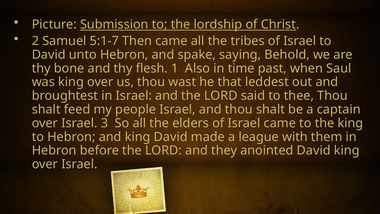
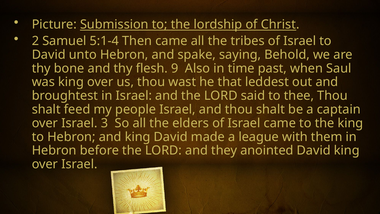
5:1-7: 5:1-7 -> 5:1-4
1: 1 -> 9
